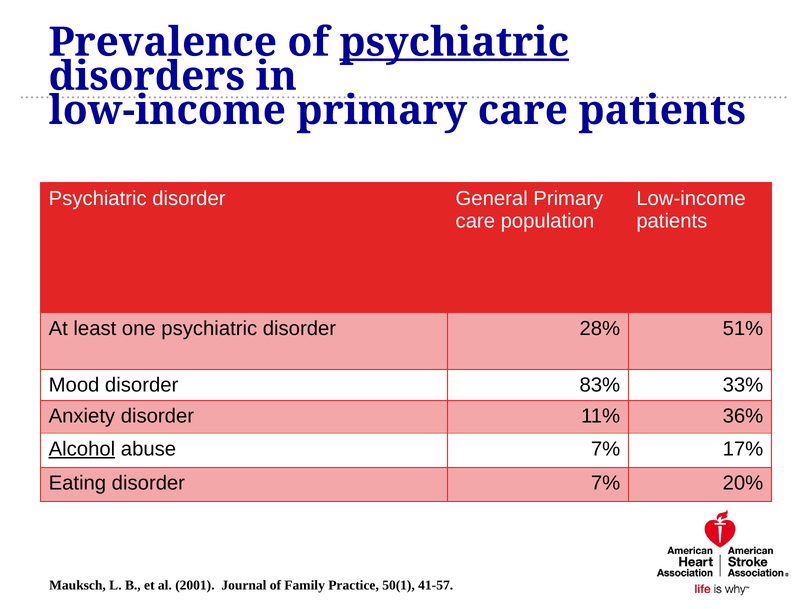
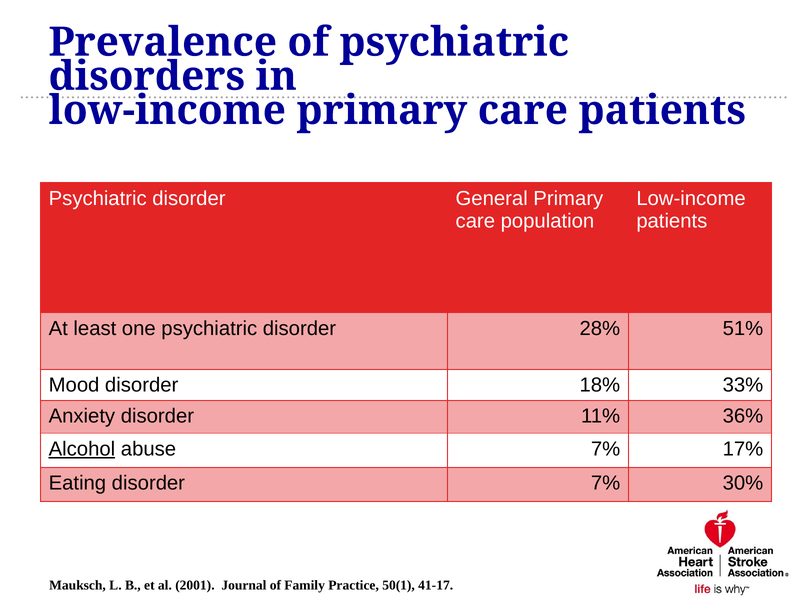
psychiatric at (454, 42) underline: present -> none
83%: 83% -> 18%
20%: 20% -> 30%
41-57: 41-57 -> 41-17
